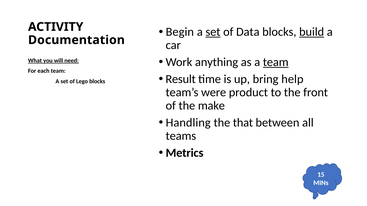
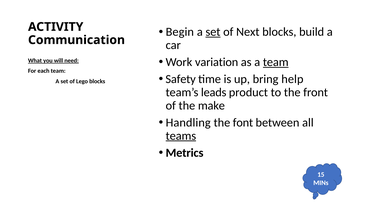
Data: Data -> Next
build underline: present -> none
Documentation: Documentation -> Communication
anything: anything -> variation
Result: Result -> Safety
were: were -> leads
that: that -> font
teams underline: none -> present
